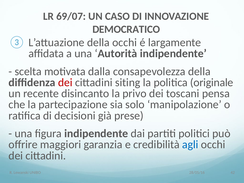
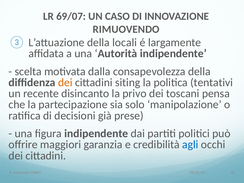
DEMOCRATICO: DEMOCRATICO -> RIMUOVENDO
della occhi: occhi -> locali
dei at (65, 82) colour: red -> orange
originale: originale -> tentativi
